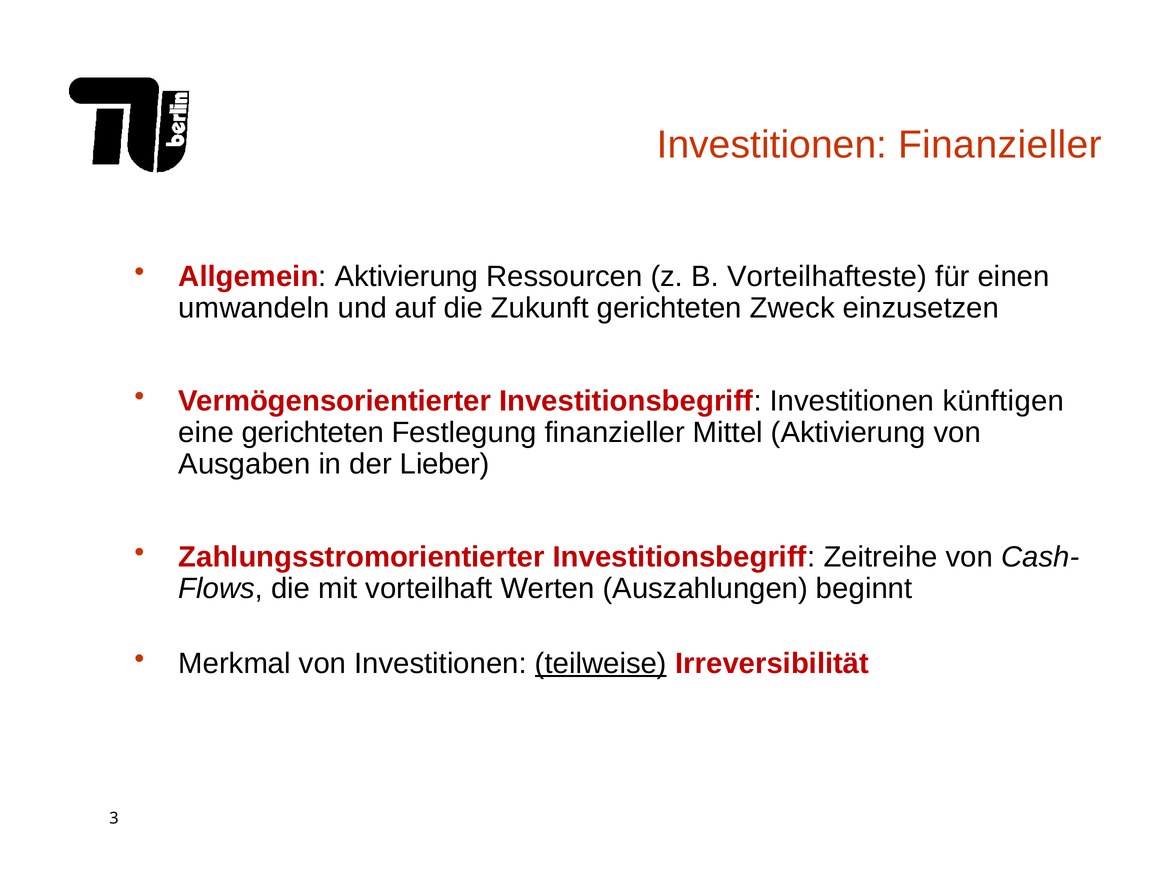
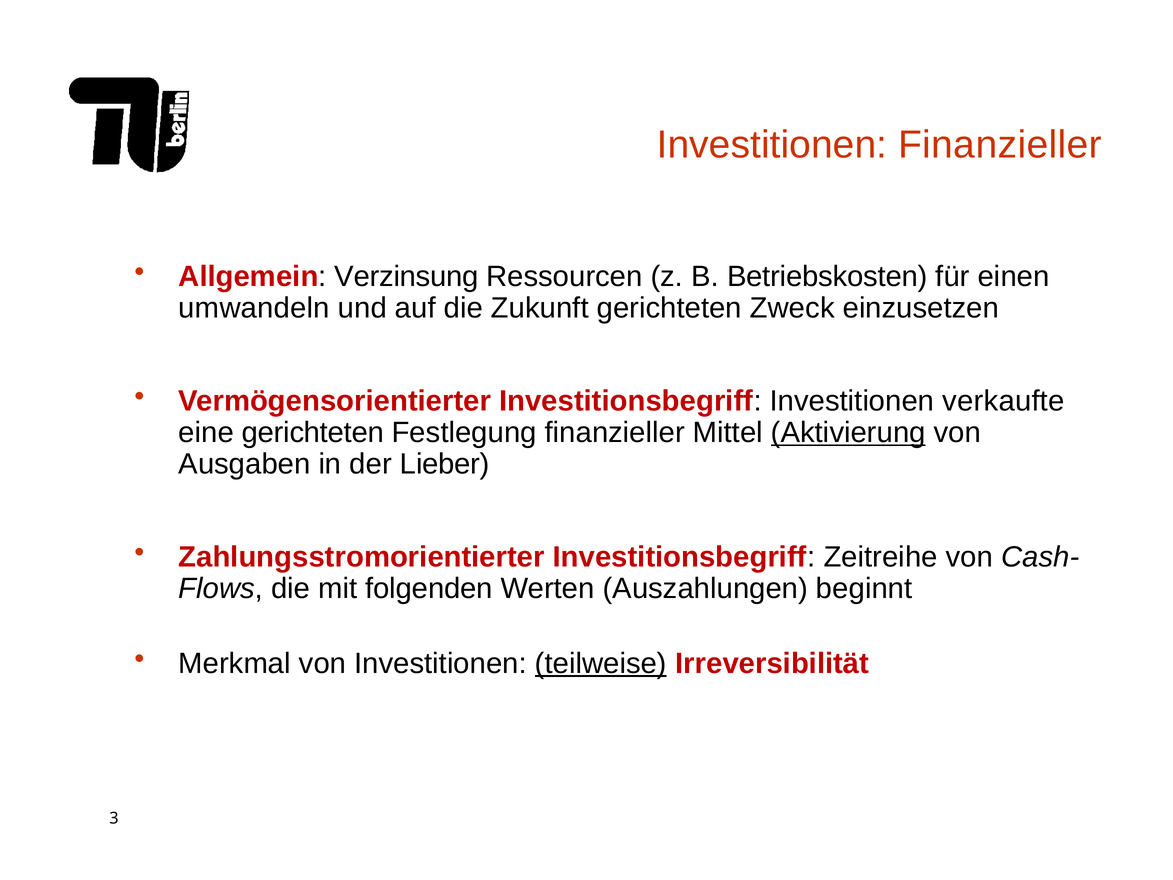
Allgemein Aktivierung: Aktivierung -> Verzinsung
Vorteilhafteste: Vorteilhafteste -> Betriebskosten
künftigen: künftigen -> verkaufte
Aktivierung at (848, 432) underline: none -> present
vorteilhaft: vorteilhaft -> folgenden
